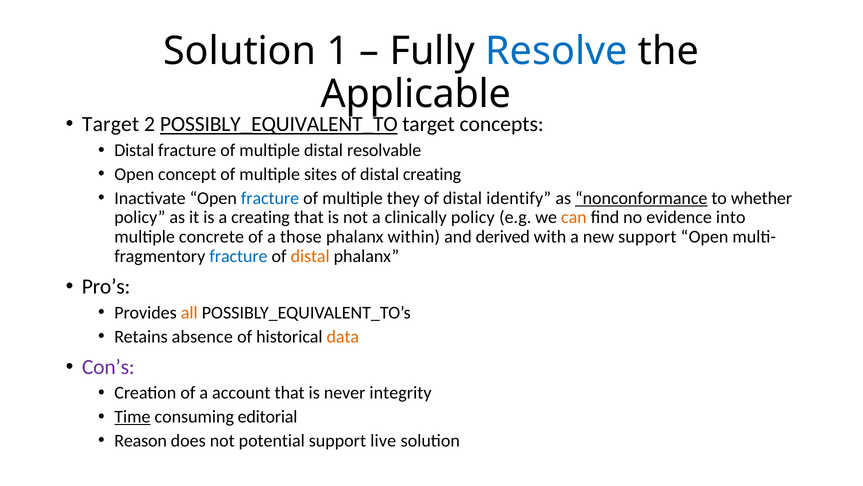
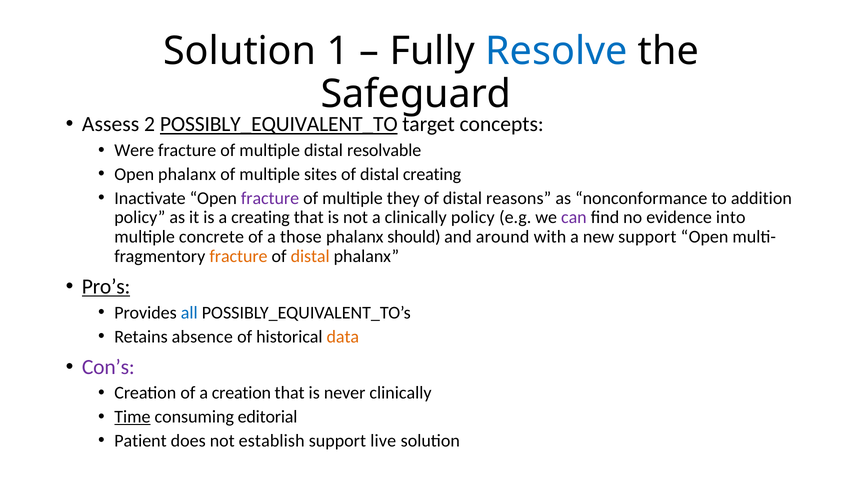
Applicable: Applicable -> Safeguard
Target at (111, 124): Target -> Assess
Distal at (134, 150): Distal -> Were
Open concept: concept -> phalanx
fracture at (270, 198) colour: blue -> purple
identify: identify -> reasons
nonconformance underline: present -> none
whether: whether -> addition
can colour: orange -> purple
within: within -> should
derived: derived -> around
fracture at (238, 256) colour: blue -> orange
Pro’s underline: none -> present
all colour: orange -> blue
a account: account -> creation
never integrity: integrity -> clinically
Reason: Reason -> Patient
potential: potential -> establish
